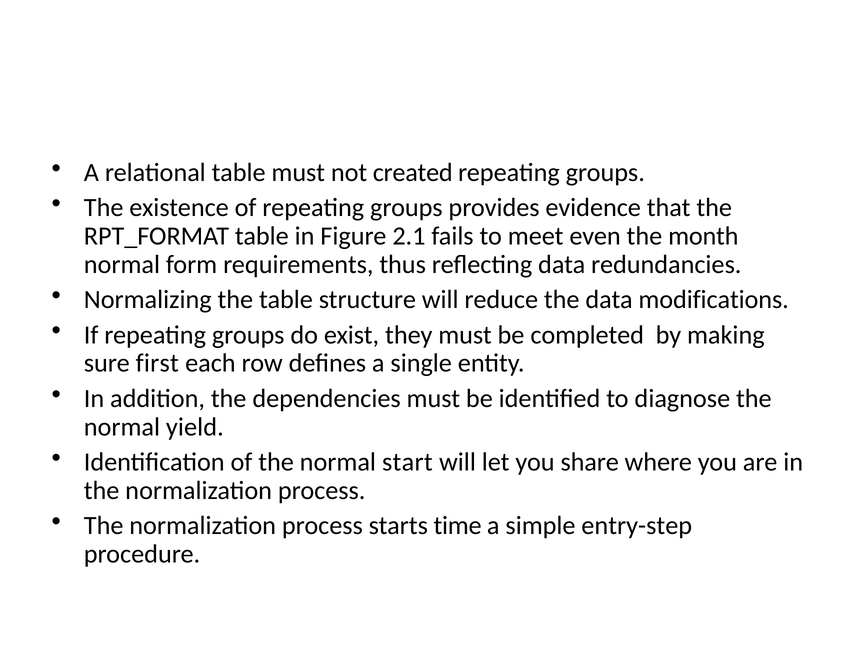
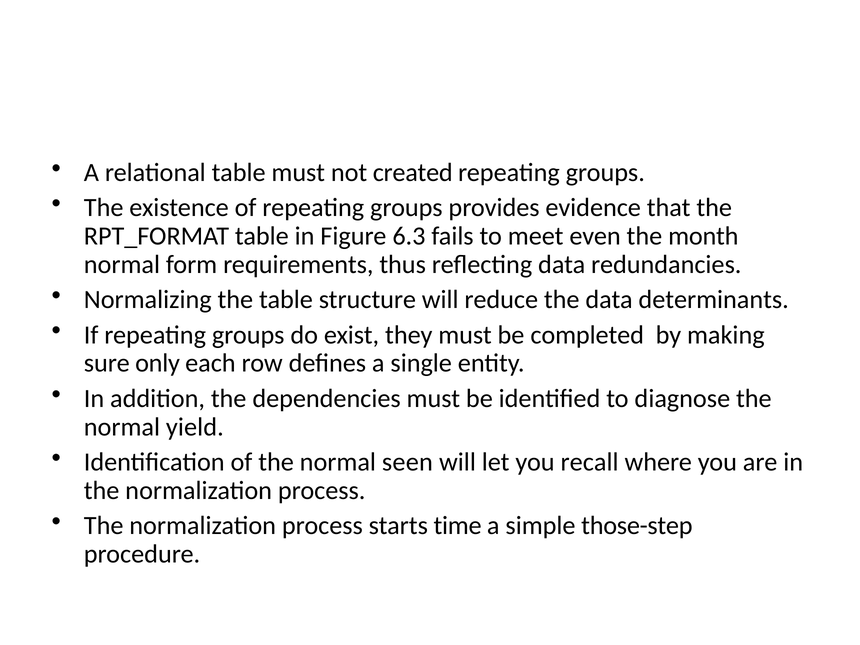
2.1: 2.1 -> 6.3
modifications: modifications -> determinants
first: first -> only
start: start -> seen
share: share -> recall
entry-step: entry-step -> those-step
